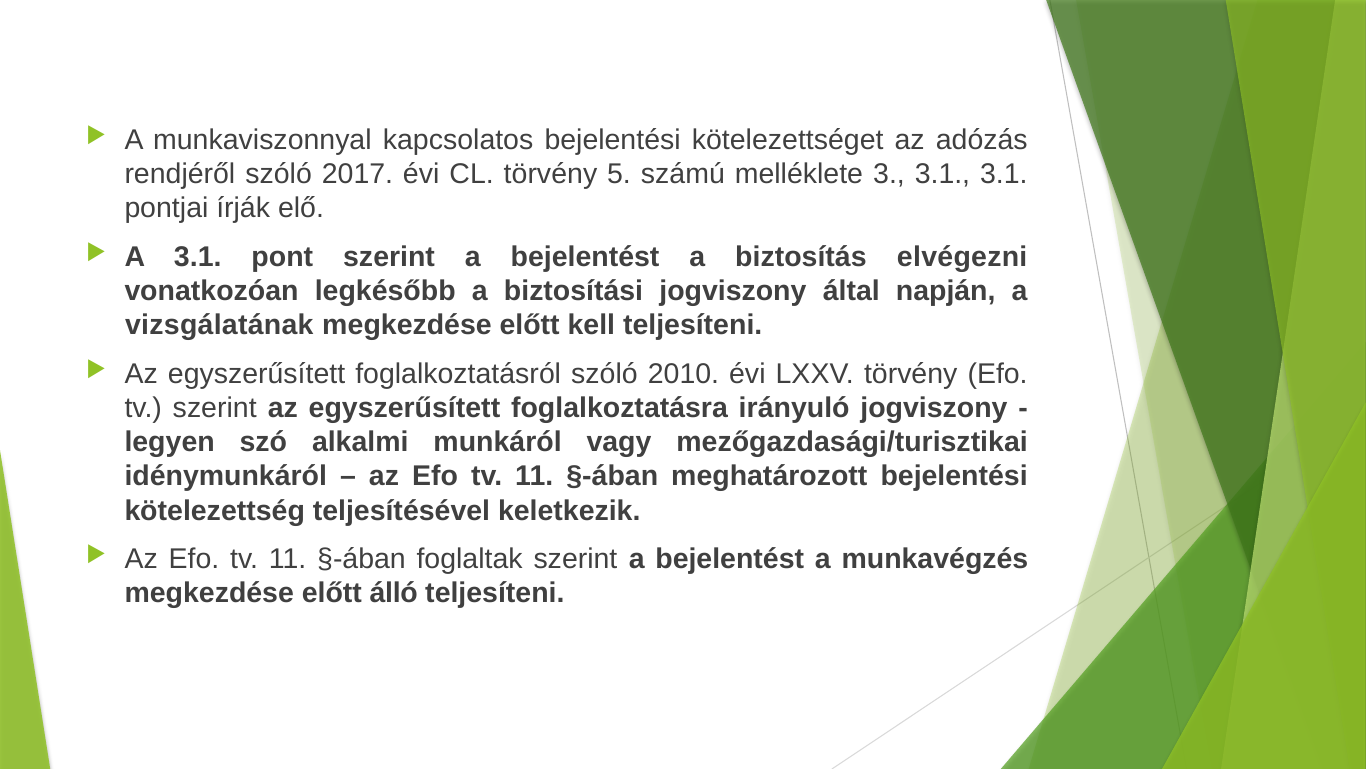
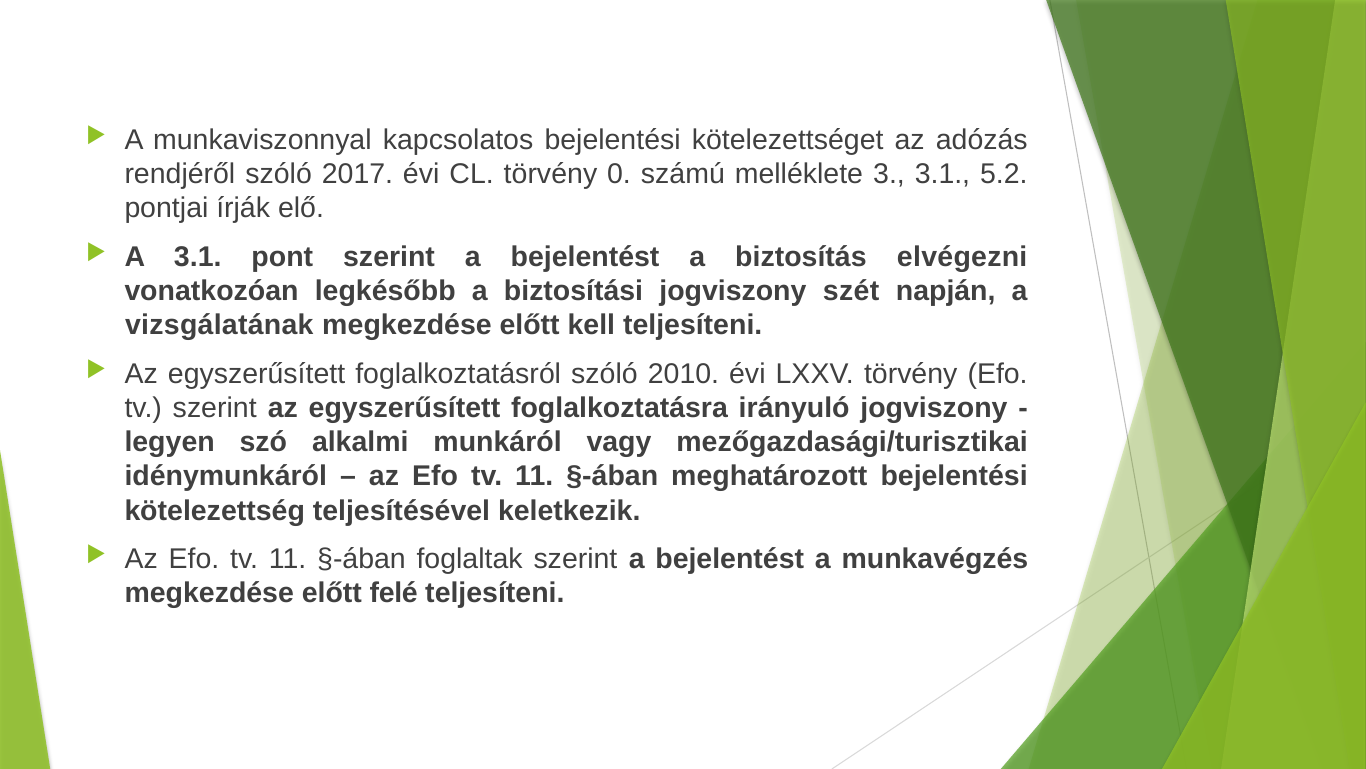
5: 5 -> 0
3.1 3.1: 3.1 -> 5.2
által: által -> szét
álló: álló -> felé
